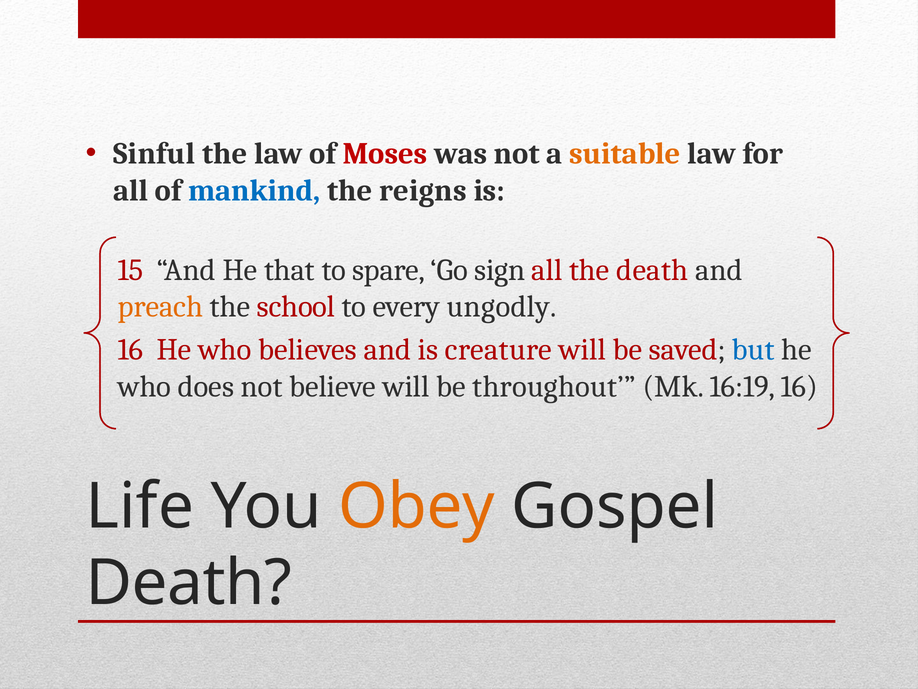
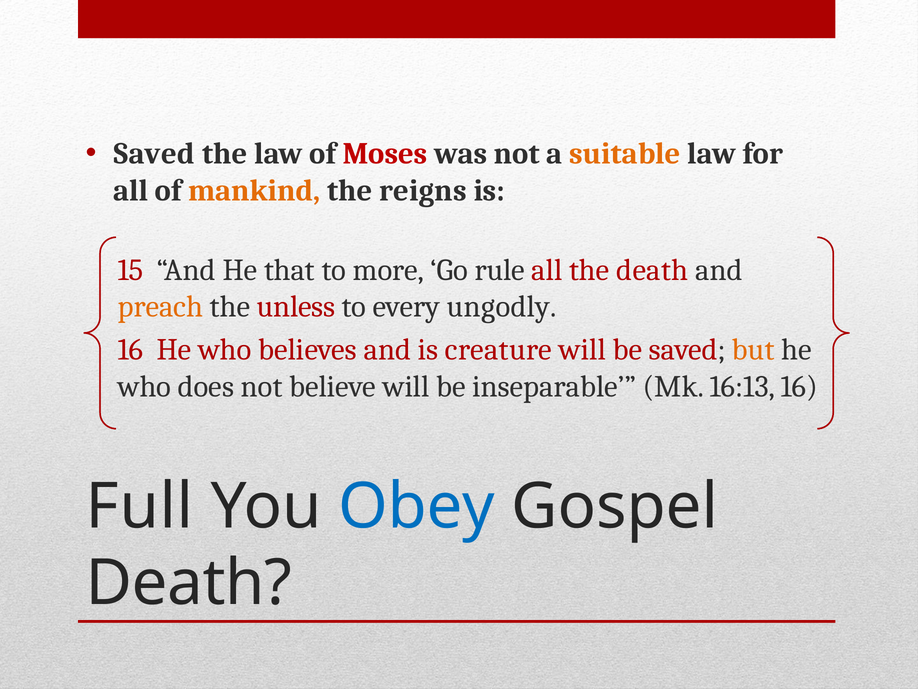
Sinful at (154, 154): Sinful -> Saved
mankind colour: blue -> orange
spare: spare -> more
sign: sign -> rule
school: school -> unless
but colour: blue -> orange
throughout: throughout -> inseparable
16:19: 16:19 -> 16:13
Life: Life -> Full
Obey colour: orange -> blue
